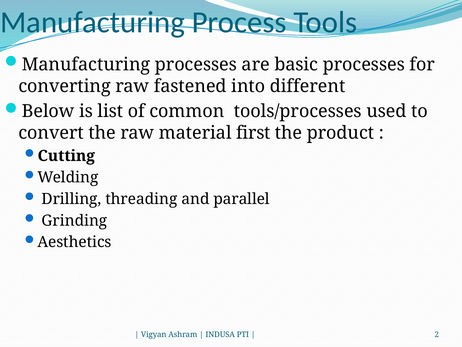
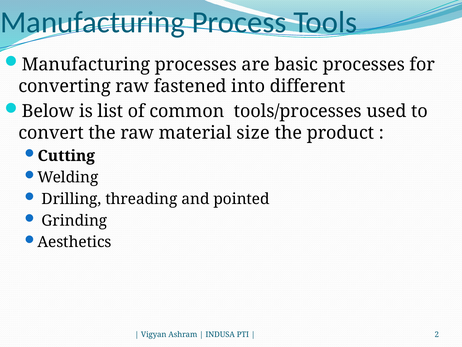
first: first -> size
parallel: parallel -> pointed
